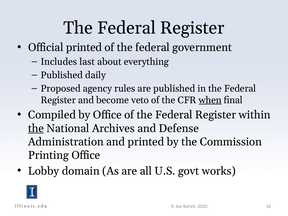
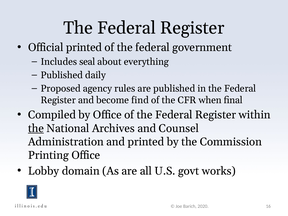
last: last -> seal
veto: veto -> find
when underline: present -> none
Defense: Defense -> Counsel
